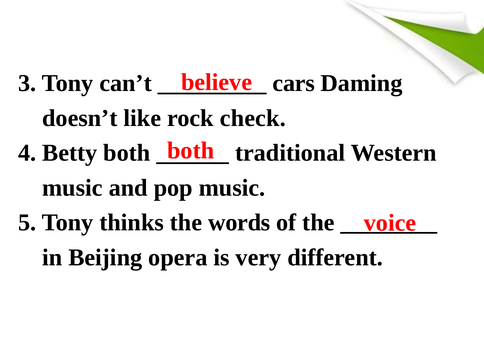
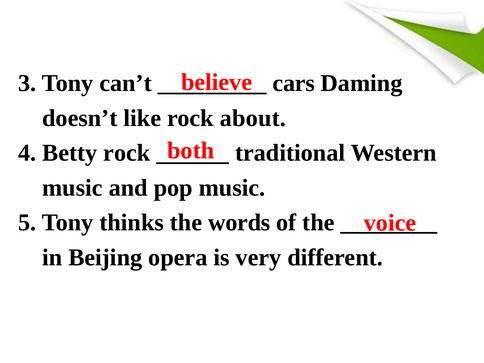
check: check -> about
Betty both: both -> rock
